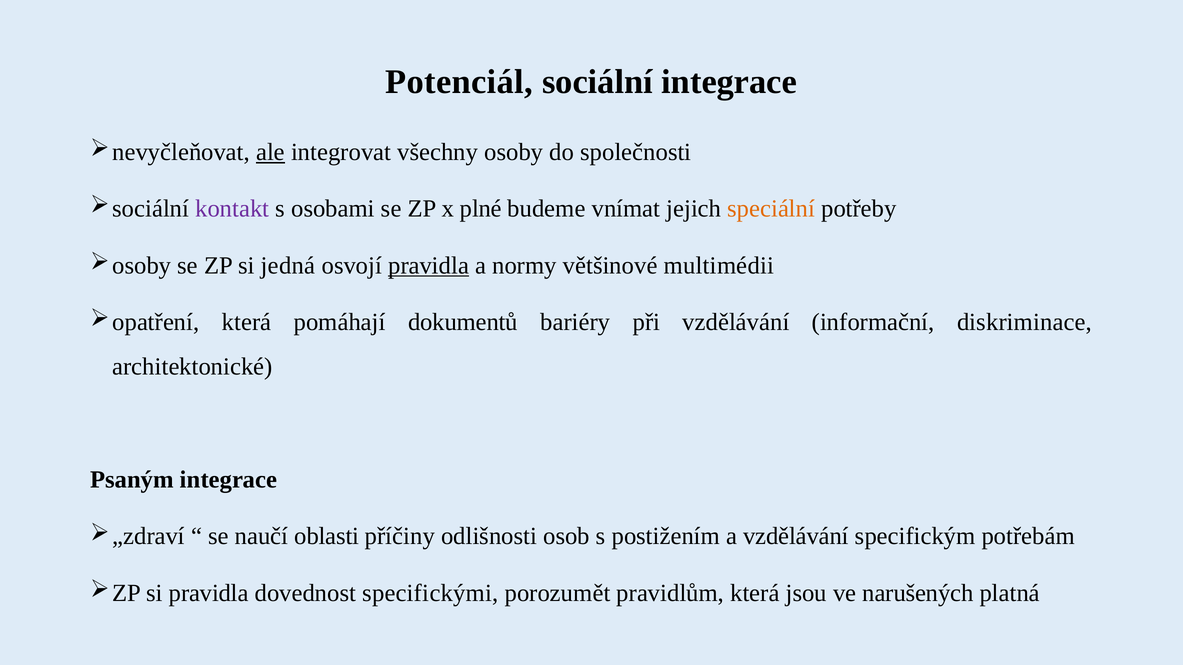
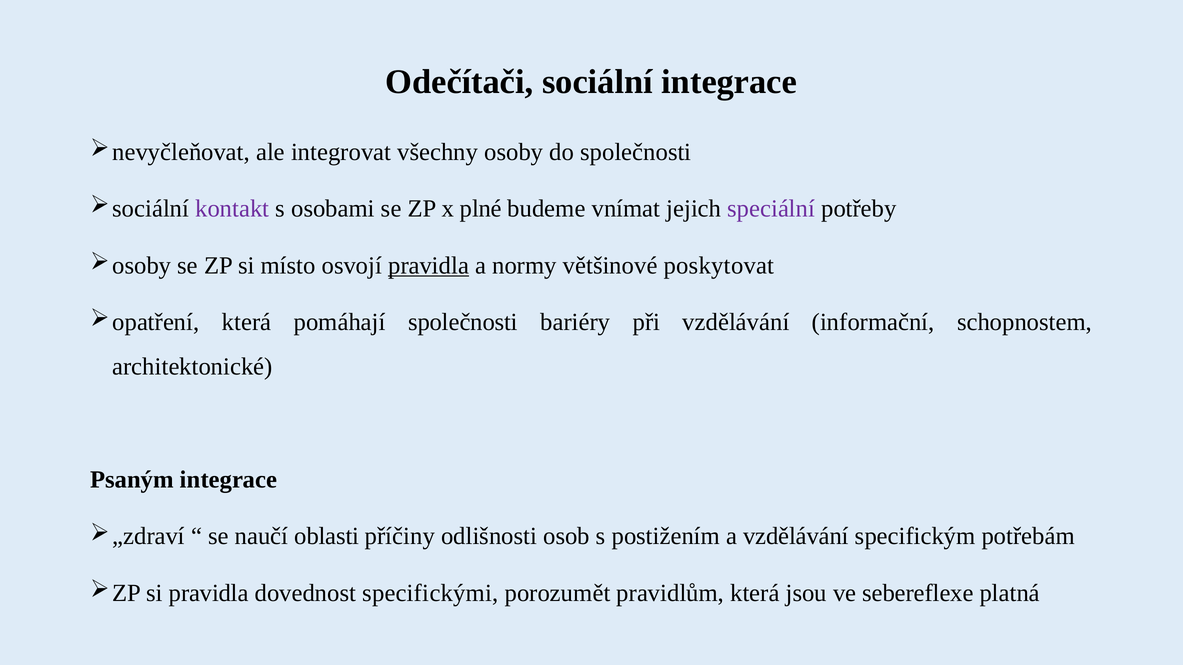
Potenciál: Potenciál -> Odečítači
ale underline: present -> none
speciální colour: orange -> purple
jedná: jedná -> místo
multimédii: multimédii -> poskytovat
pomáhají dokumentů: dokumentů -> společnosti
diskriminace: diskriminace -> schopnostem
narušených: narušených -> sebereflexe
